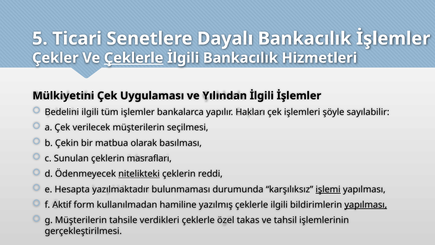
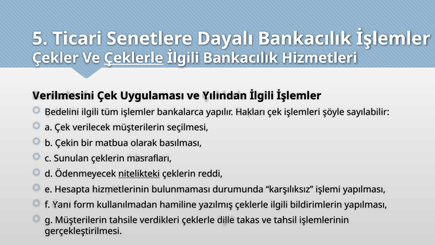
Mülkiyetini: Mülkiyetini -> Verilmesini
yazılmaktadır: yazılmaktadır -> hizmetlerinin
işlemi underline: present -> none
Aktif: Aktif -> Yanı
yapılması at (366, 205) underline: present -> none
özel: özel -> dille
